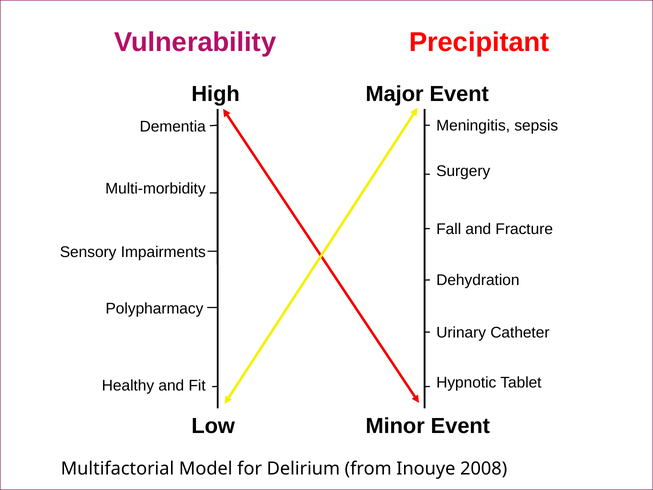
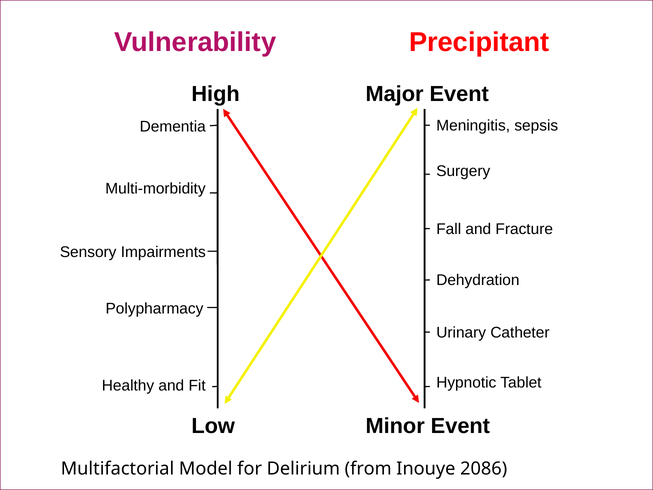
2008: 2008 -> 2086
